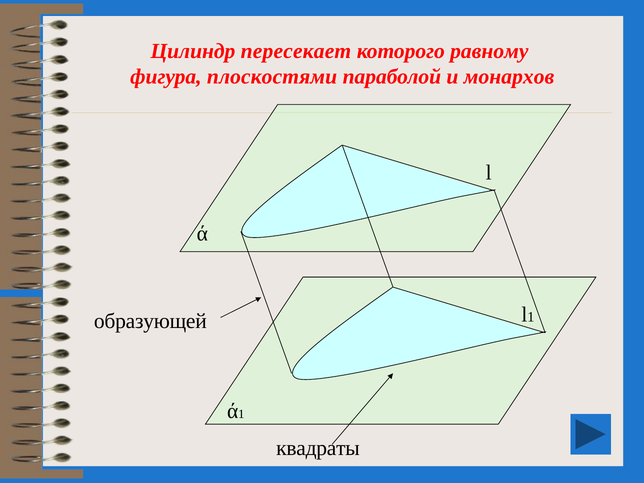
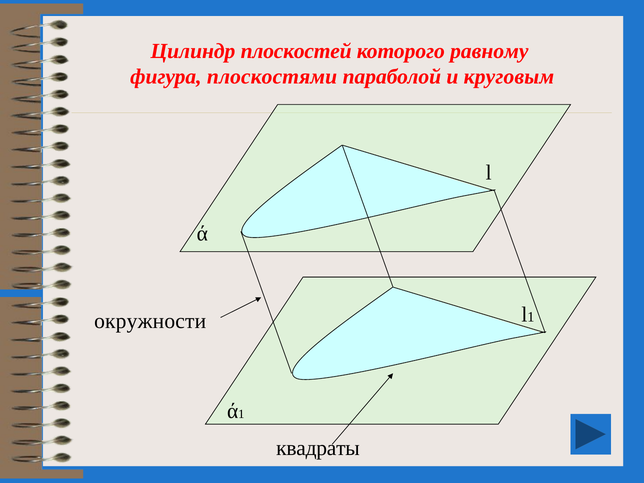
пересекает: пересекает -> плоскостей
монархов: монархов -> круговым
образующей: образующей -> окружности
